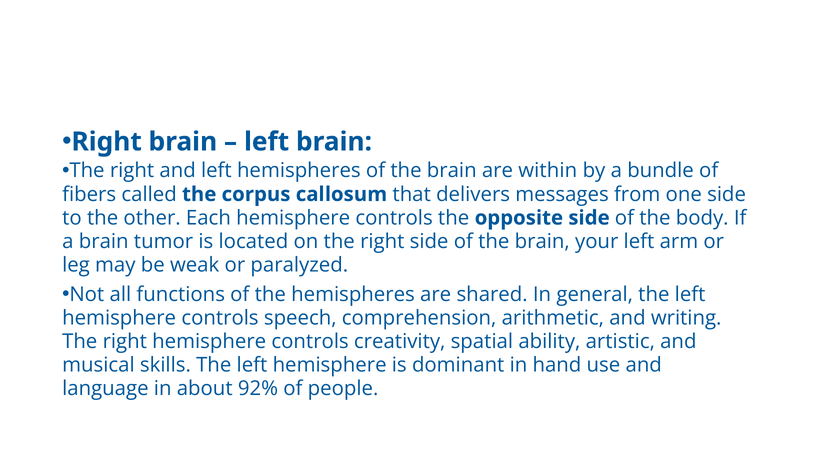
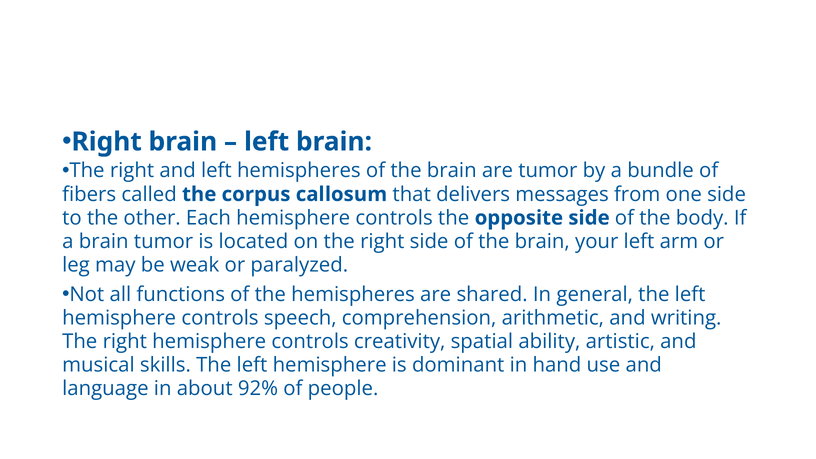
are within: within -> tumor
